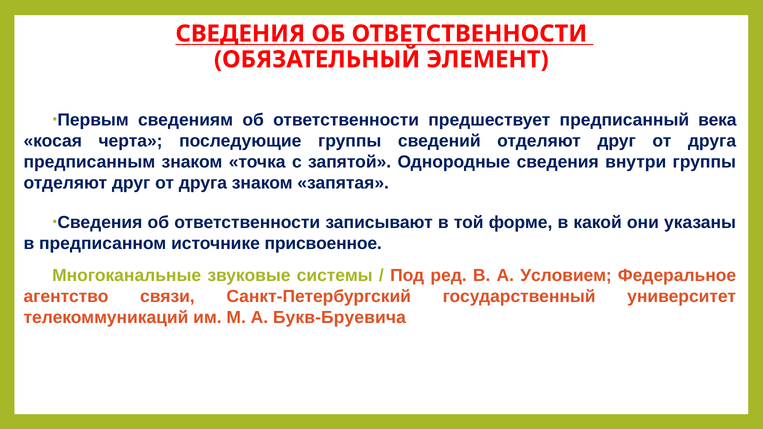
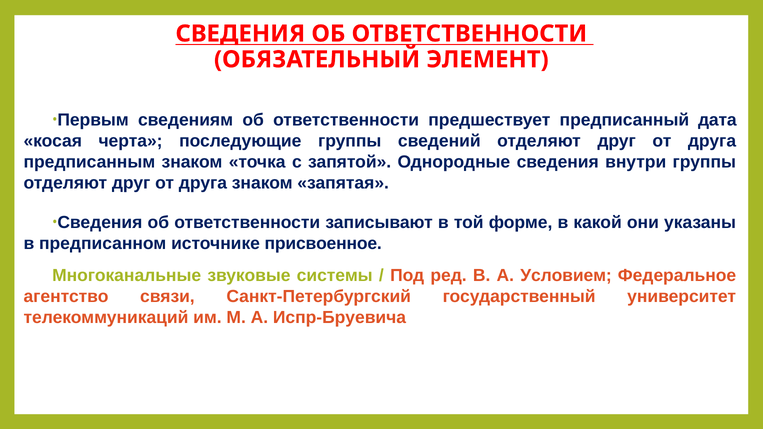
века: века -> дата
Букв-Бруевича: Букв-Бруевича -> Испр-Бруевича
